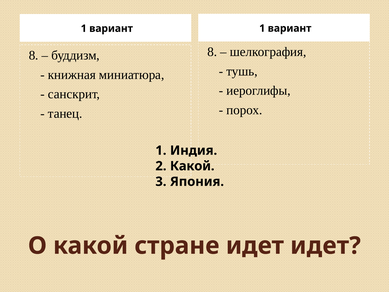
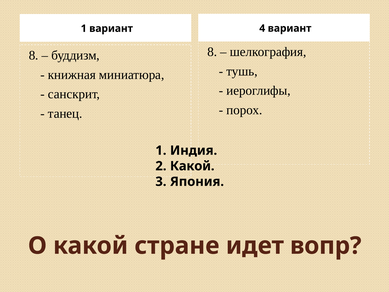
вариант 1: 1 -> 4
идет идет: идет -> вопр
